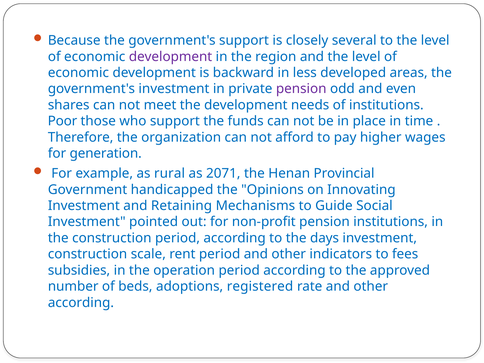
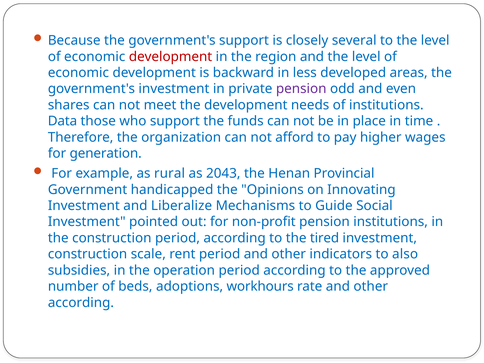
development at (171, 57) colour: purple -> red
Poor: Poor -> Data
2071: 2071 -> 2043
Retaining: Retaining -> Liberalize
days: days -> tired
fees: fees -> also
registered: registered -> workhours
